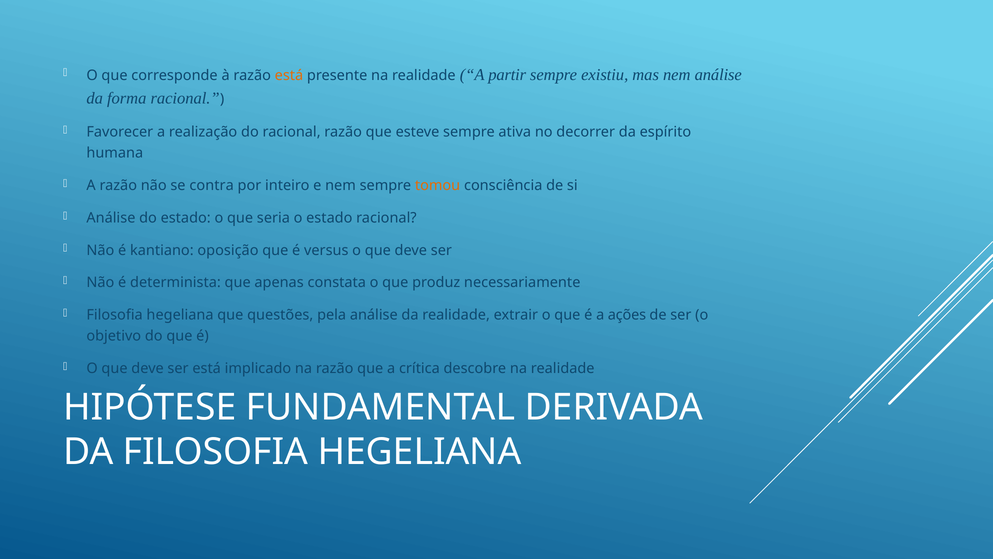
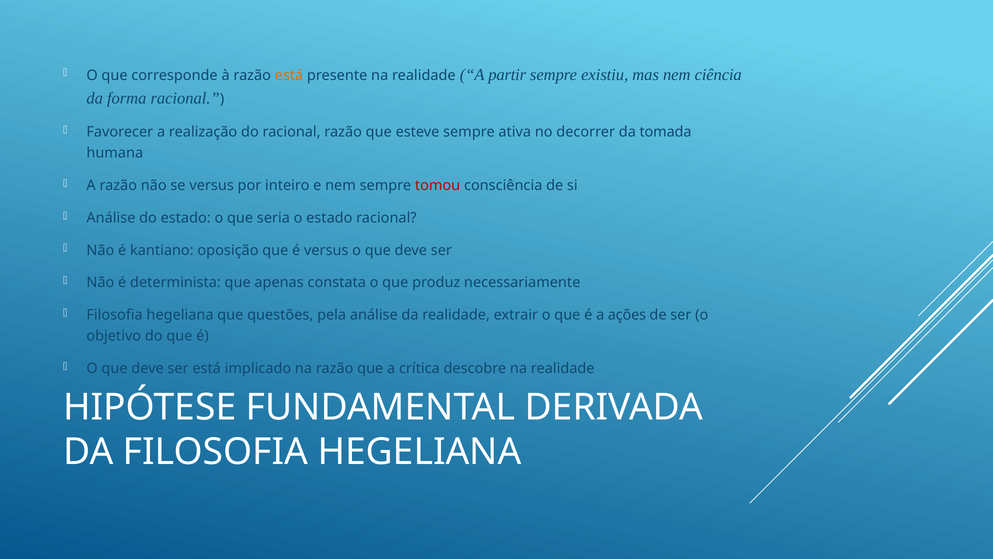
nem análise: análise -> ciência
espírito: espírito -> tomada
se contra: contra -> versus
tomou colour: orange -> red
